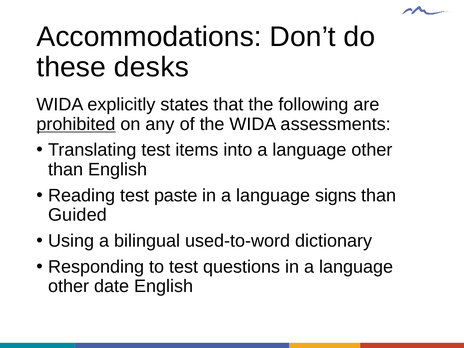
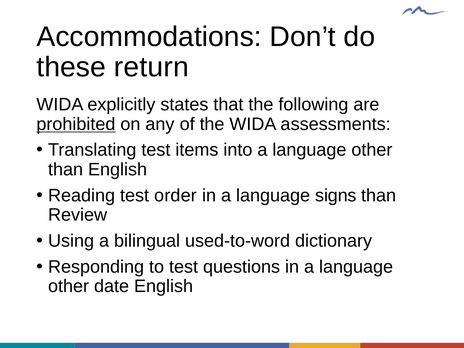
desks: desks -> return
paste: paste -> order
Guided: Guided -> Review
